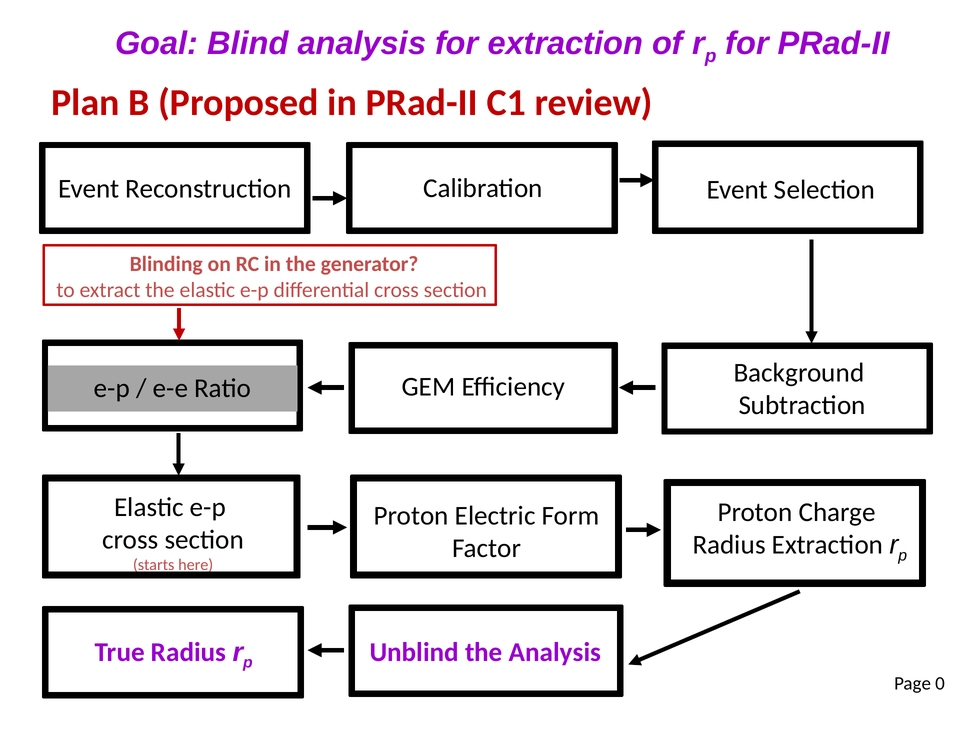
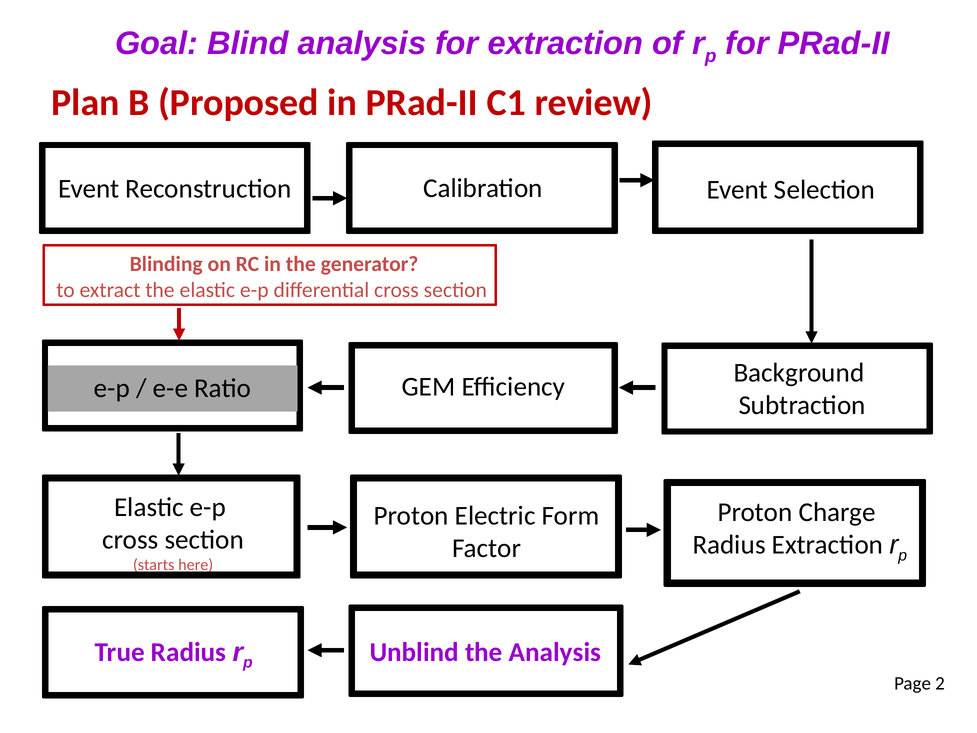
0: 0 -> 2
